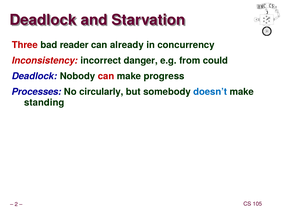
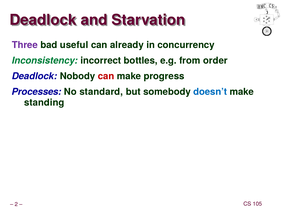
Three colour: red -> purple
reader: reader -> useful
Inconsistency colour: red -> green
danger: danger -> bottles
could: could -> order
circularly: circularly -> standard
